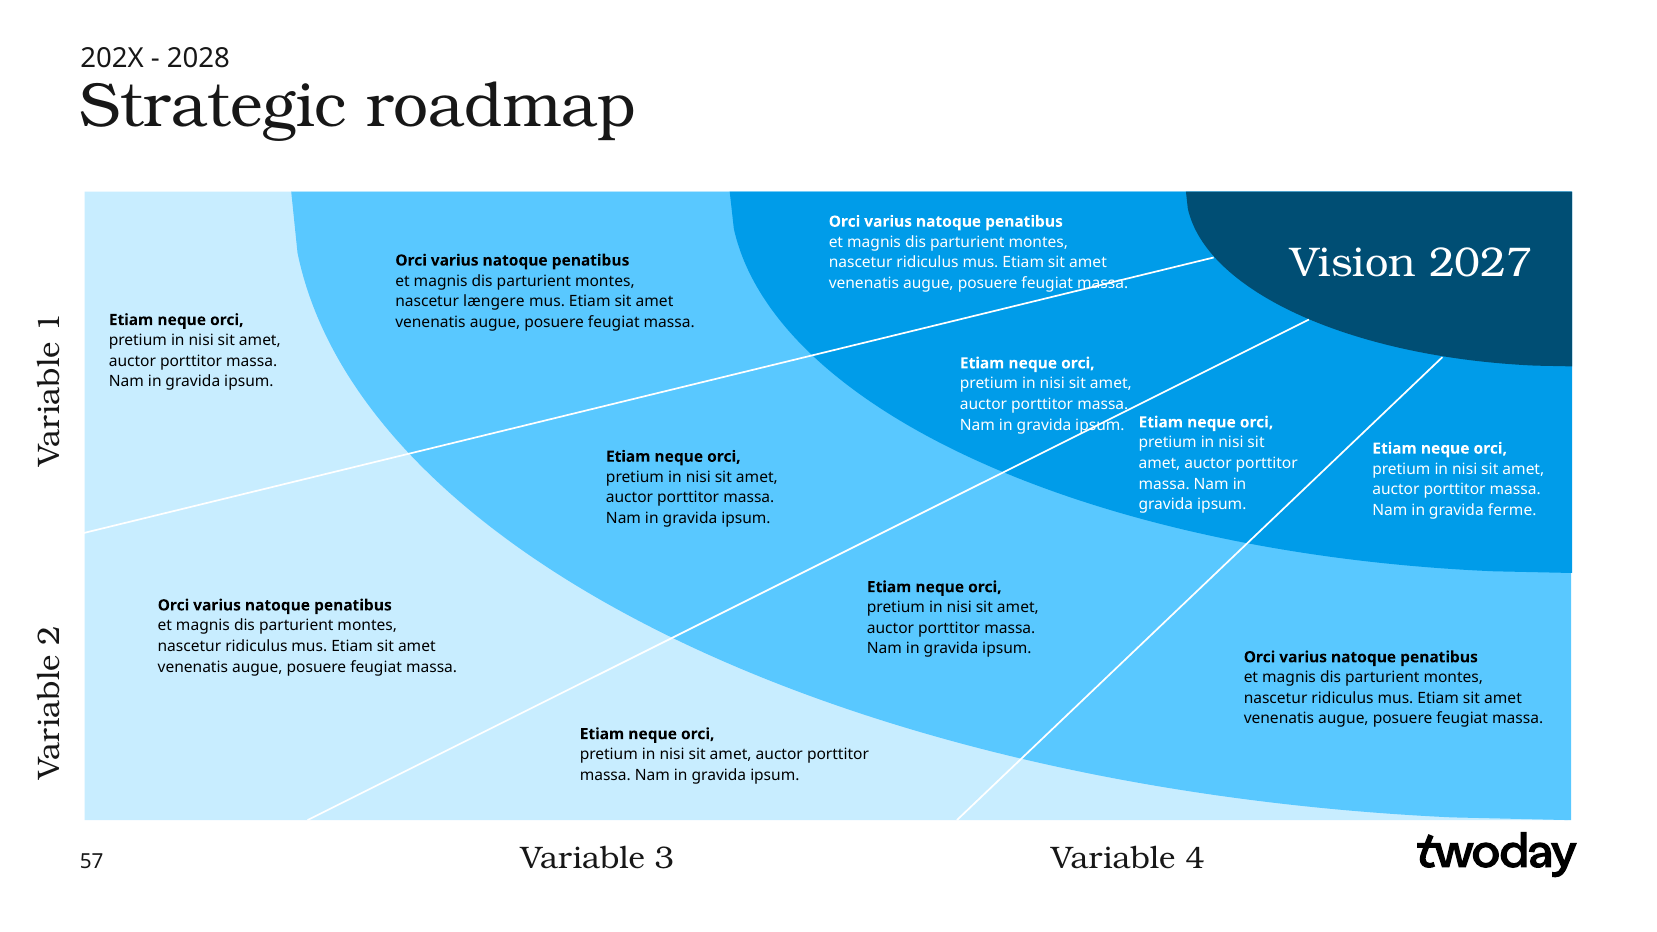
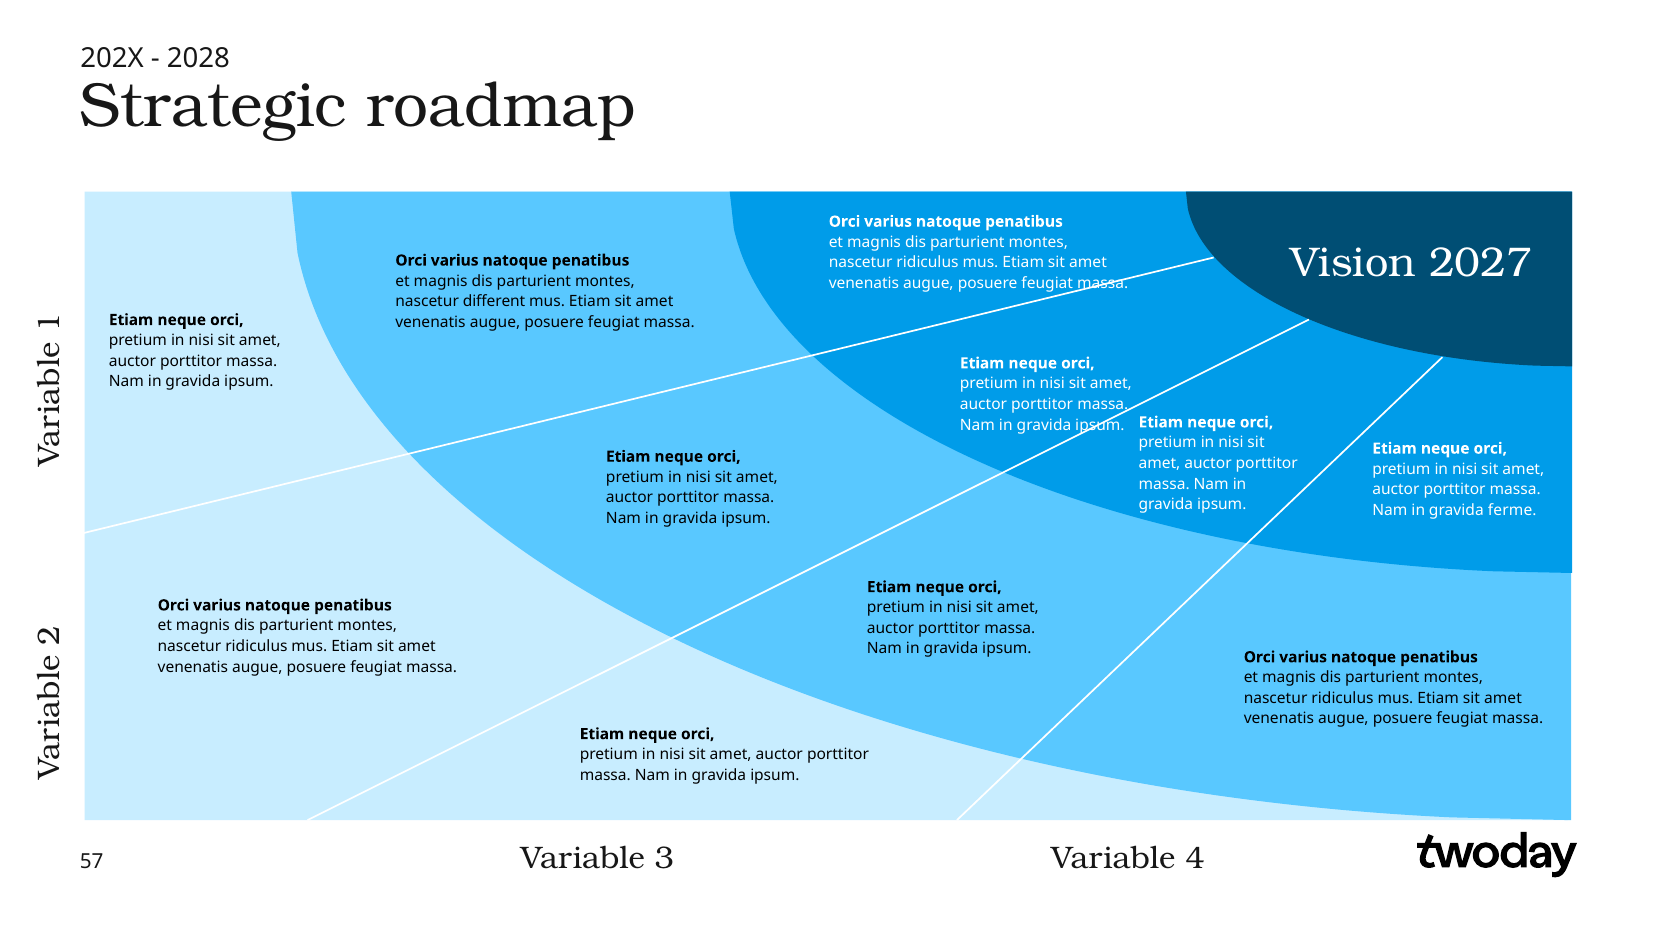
længere: længere -> different
